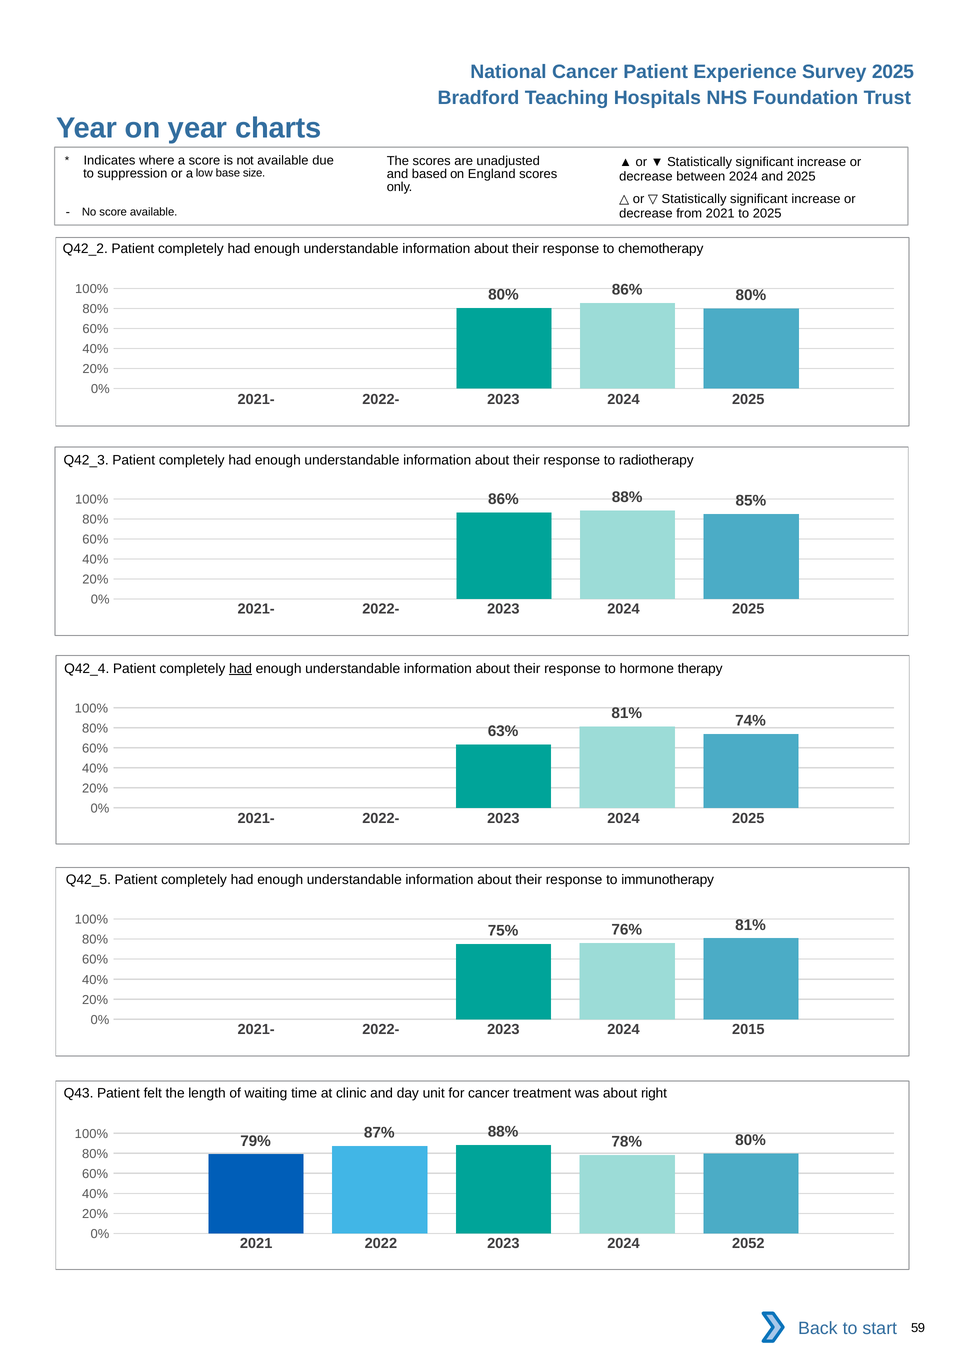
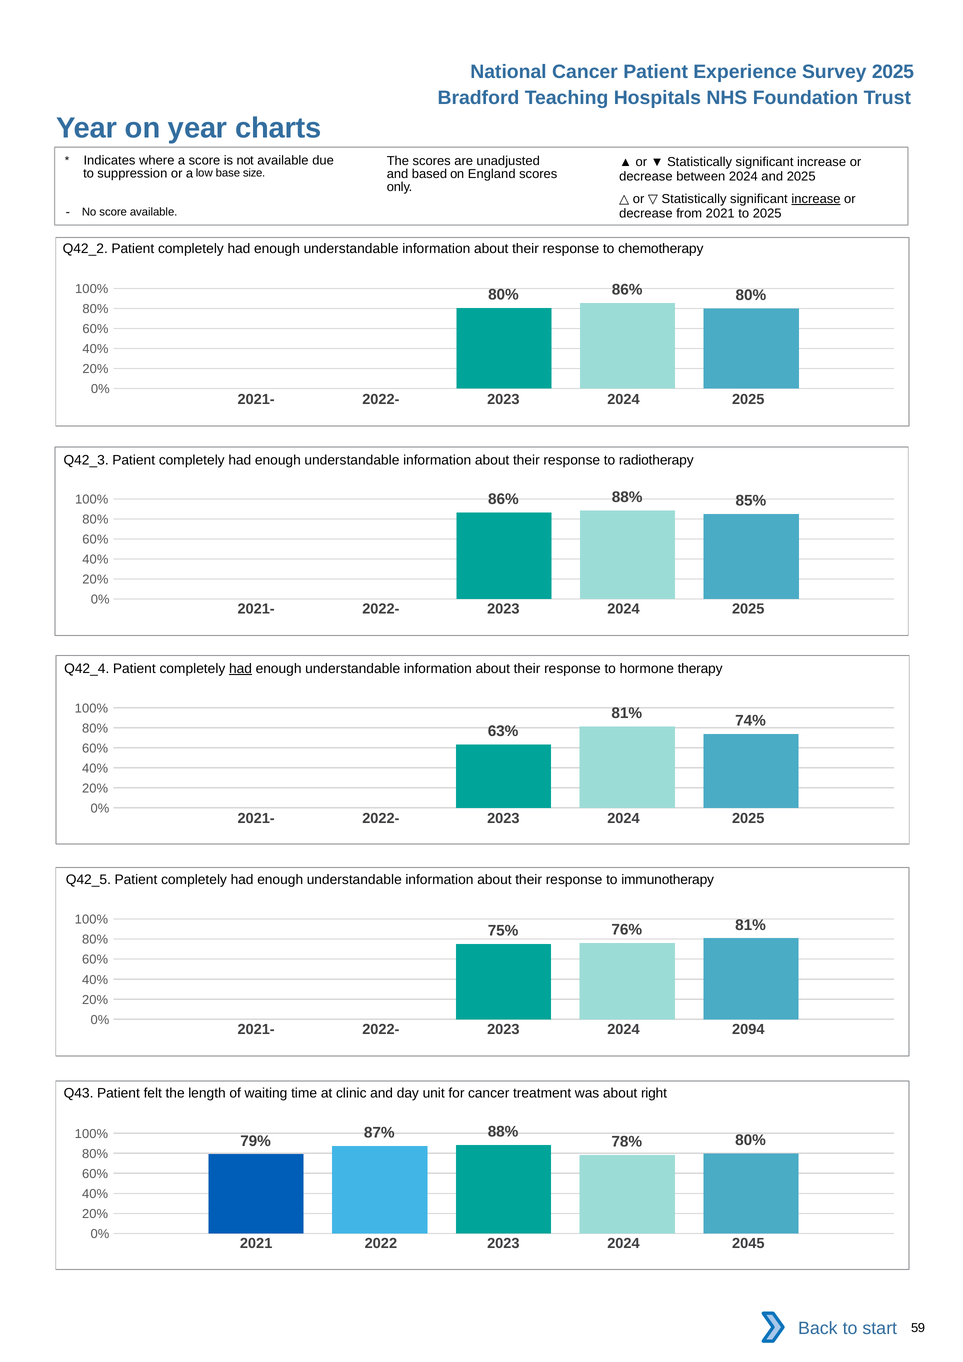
increase at (816, 199) underline: none -> present
2015: 2015 -> 2094
2052: 2052 -> 2045
